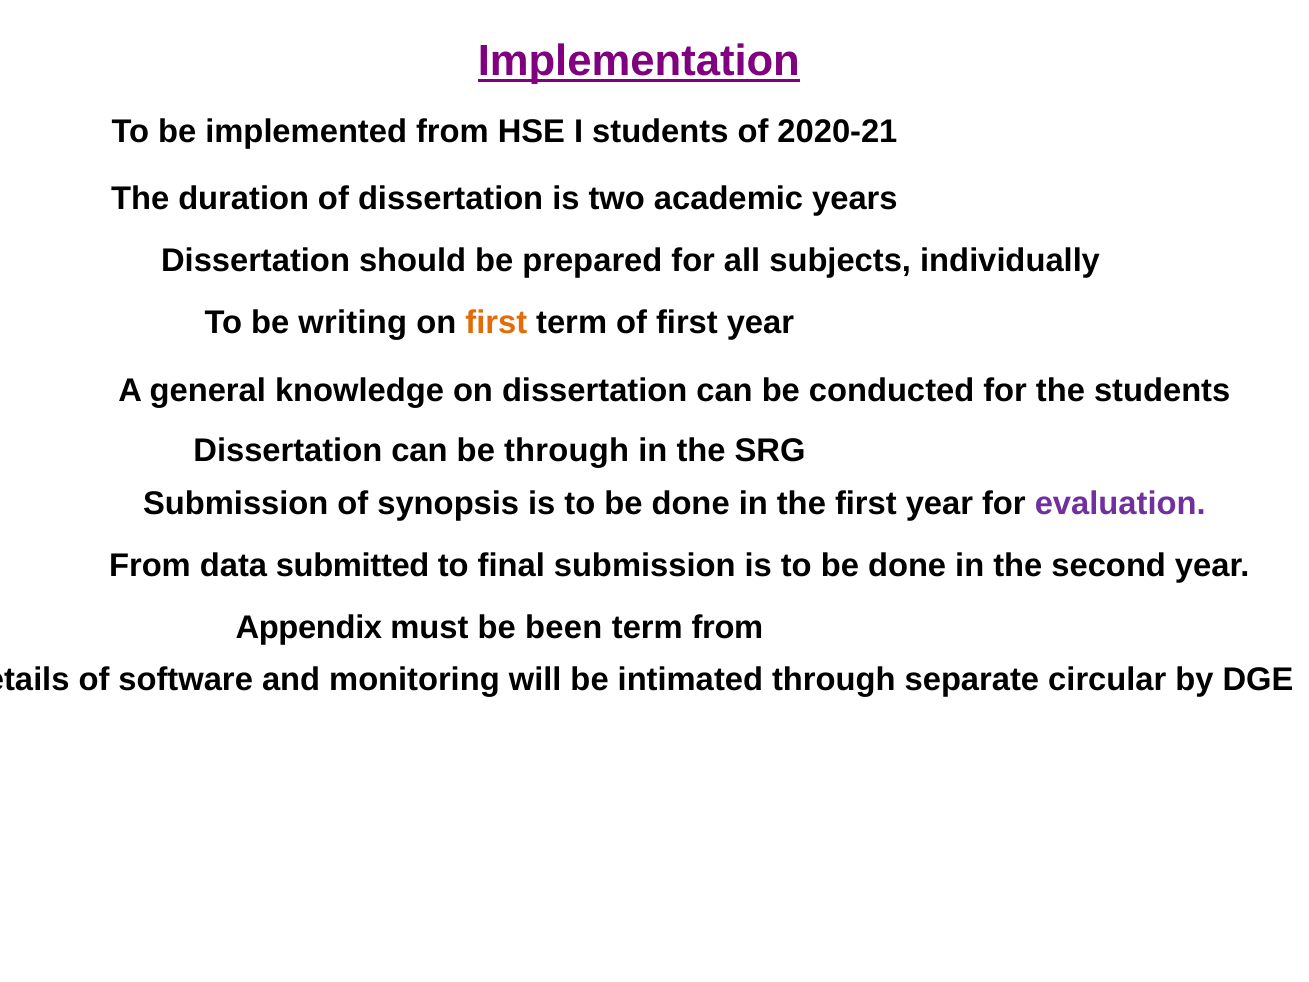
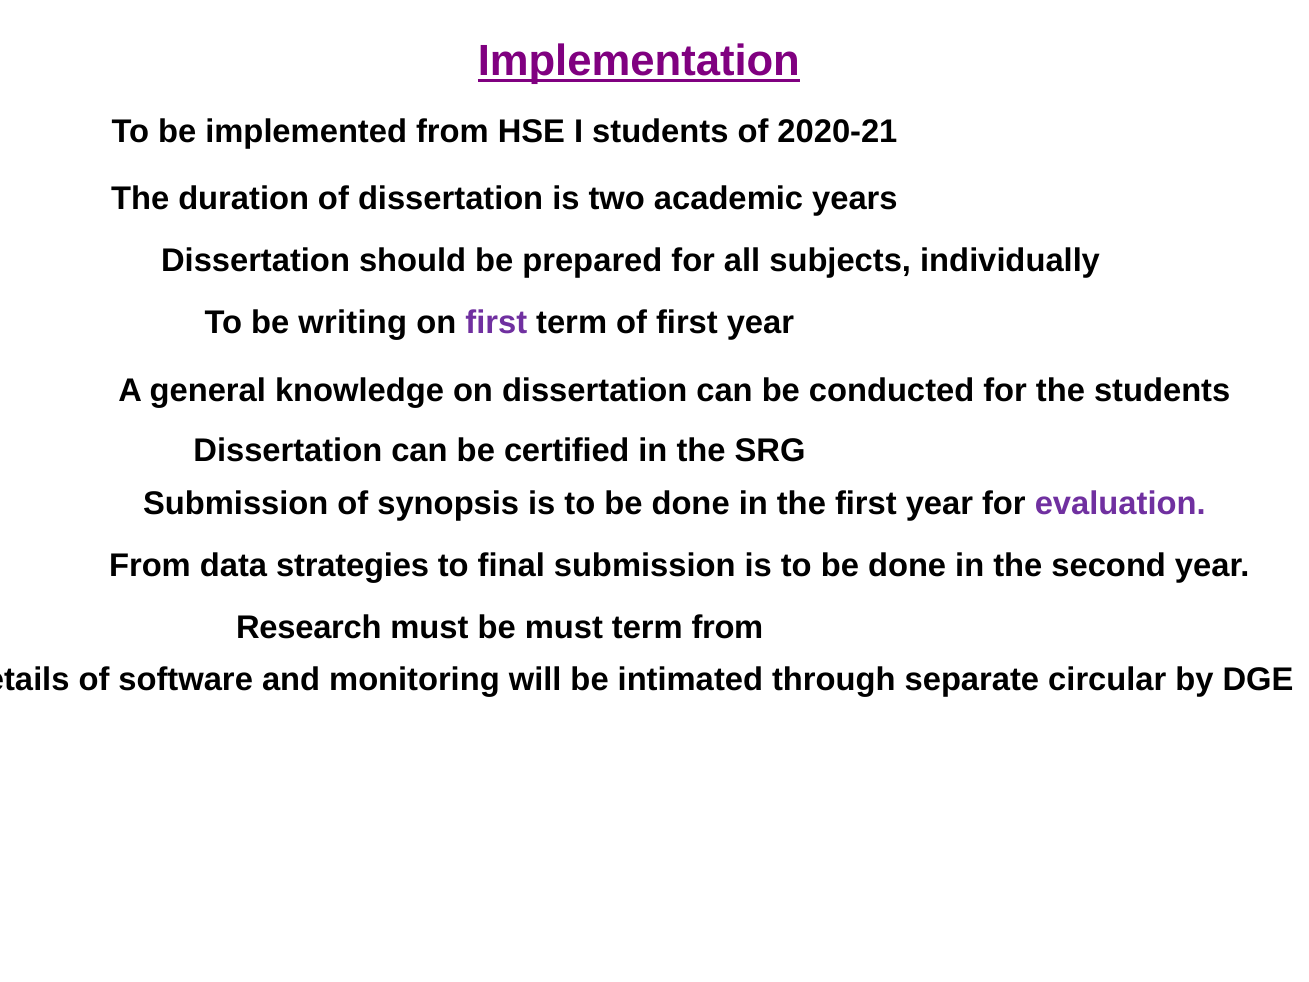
first at (496, 322) colour: orange -> purple
be through: through -> certified
submitted: submitted -> strategies
Appendix: Appendix -> Research
be been: been -> must
